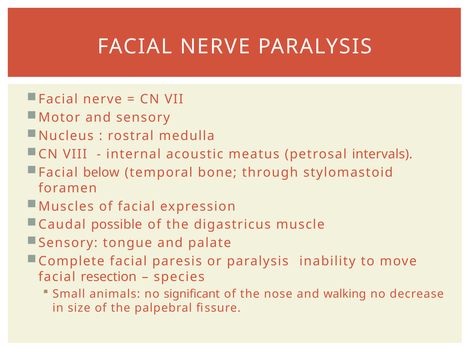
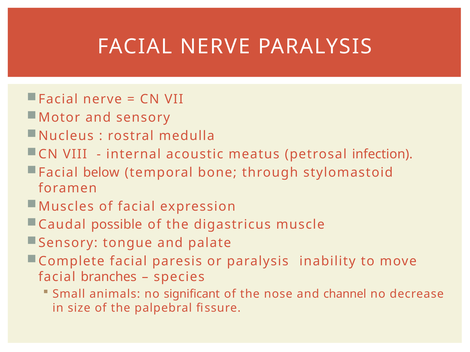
intervals: intervals -> infection
resection: resection -> branches
walking: walking -> channel
